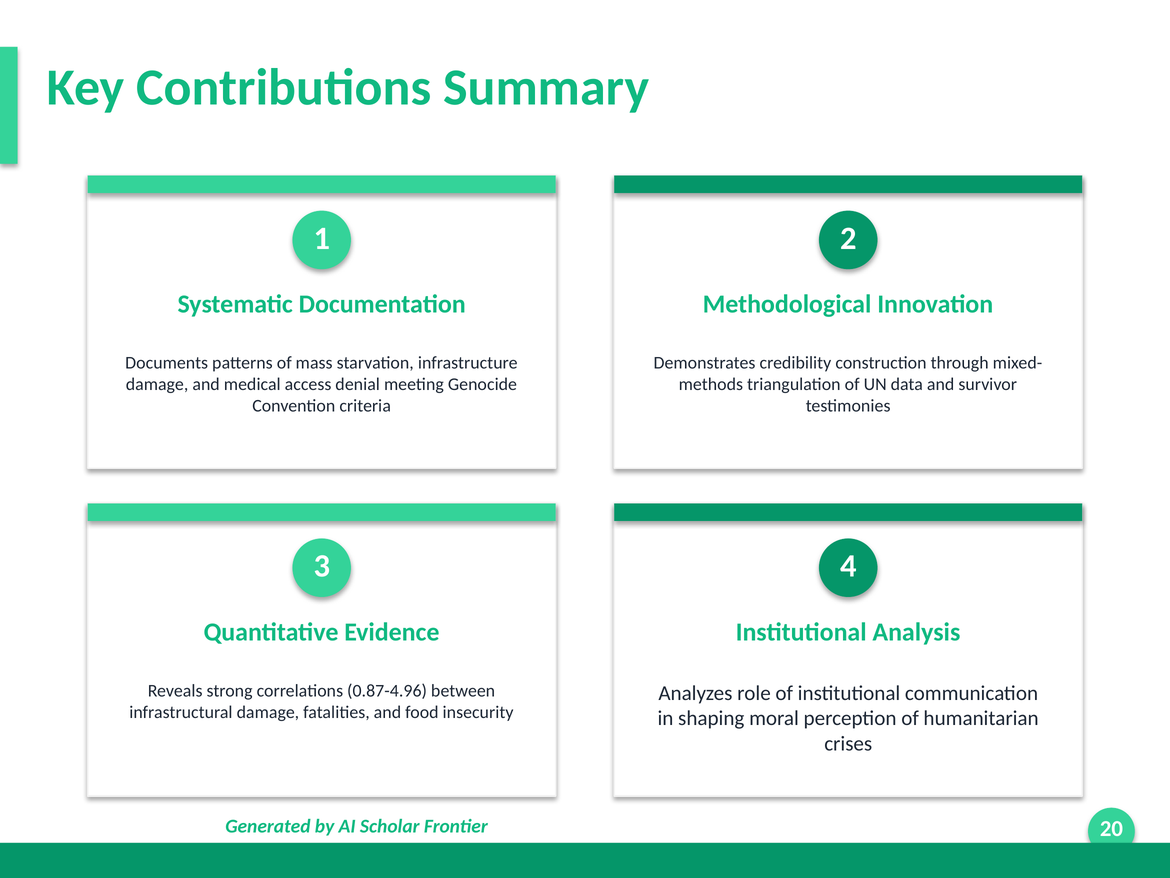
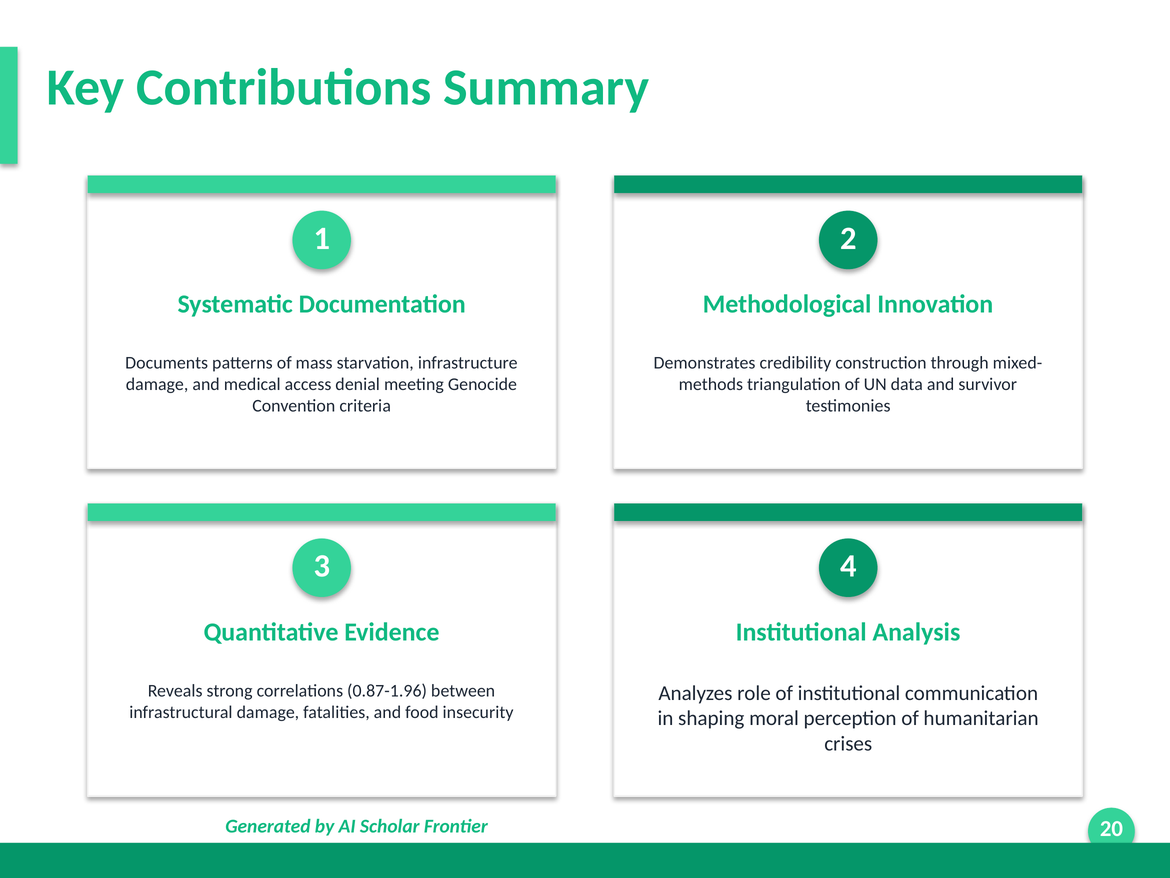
0.87-4.96: 0.87-4.96 -> 0.87-1.96
